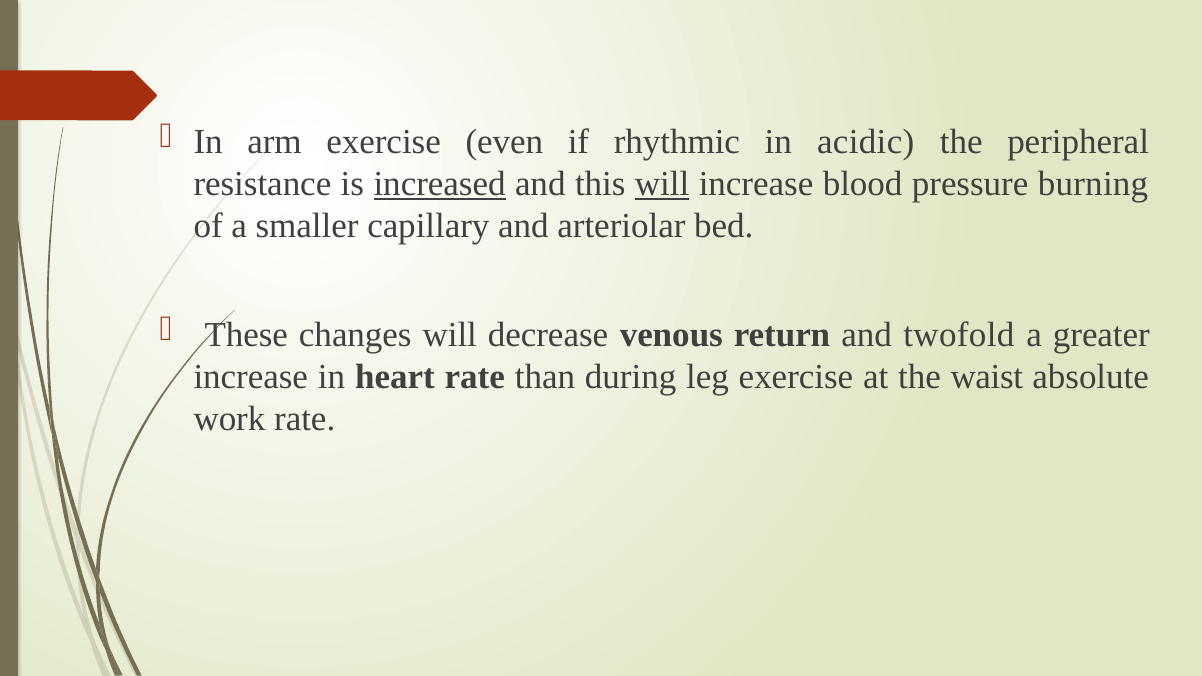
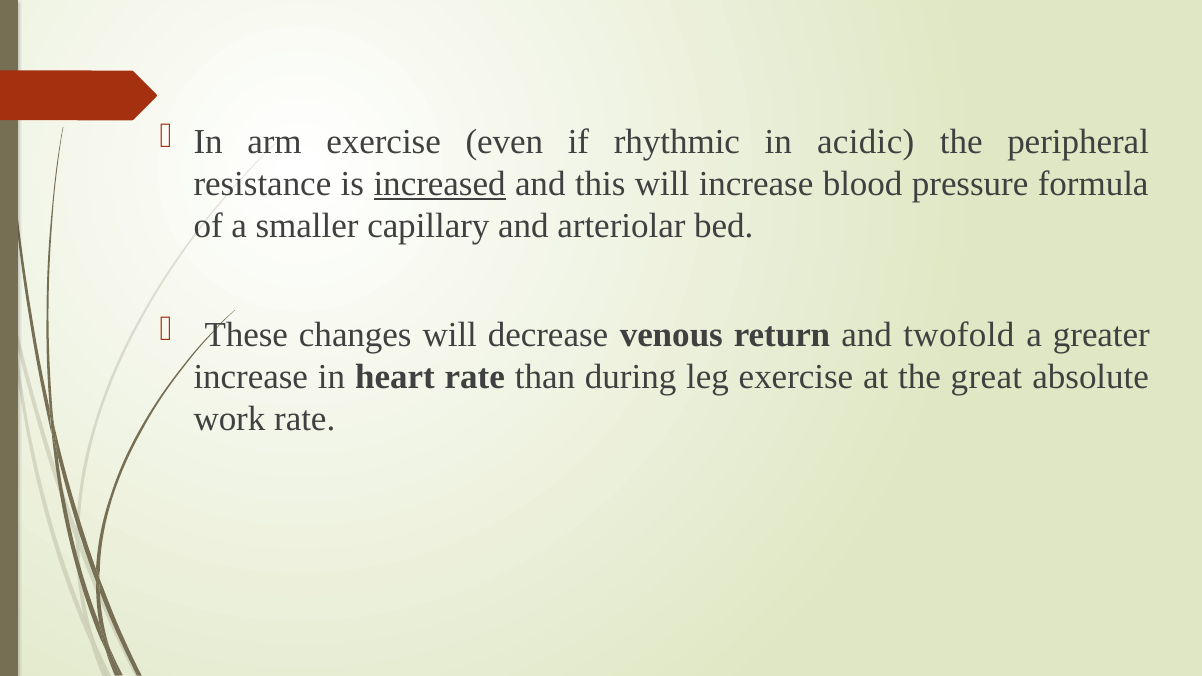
will at (662, 184) underline: present -> none
burning: burning -> formula
waist: waist -> great
